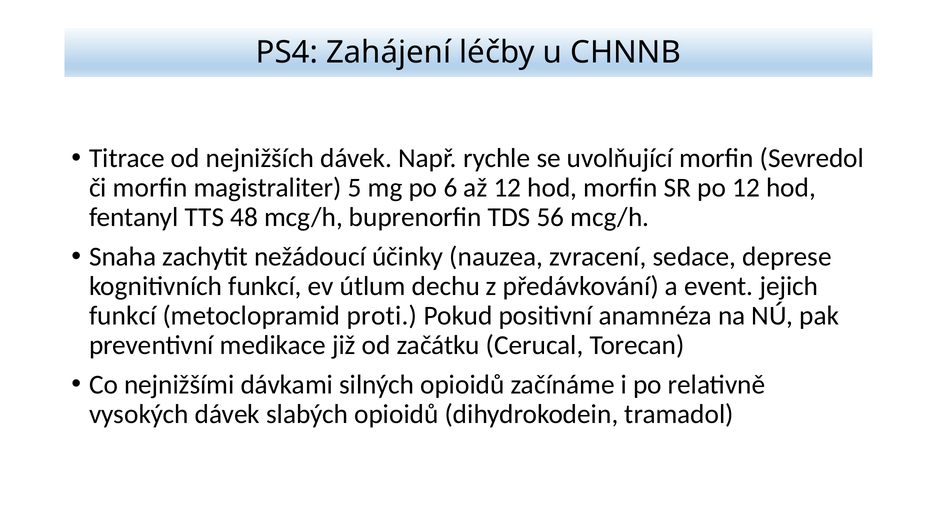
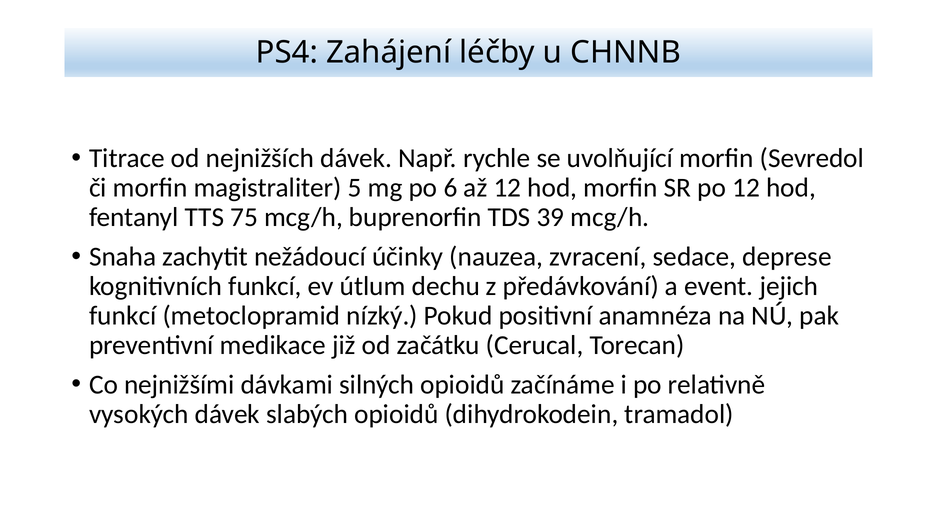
48: 48 -> 75
56: 56 -> 39
proti: proti -> nízký
